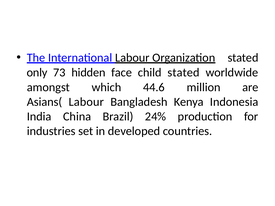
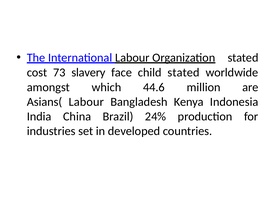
only: only -> cost
hidden: hidden -> slavery
